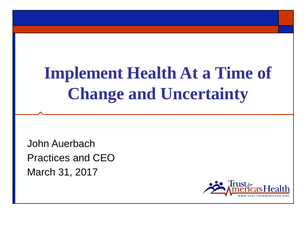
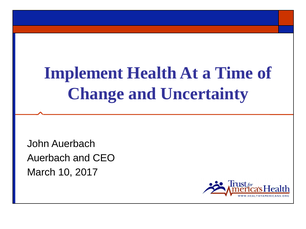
Practices at (49, 158): Practices -> Auerbach
31: 31 -> 10
